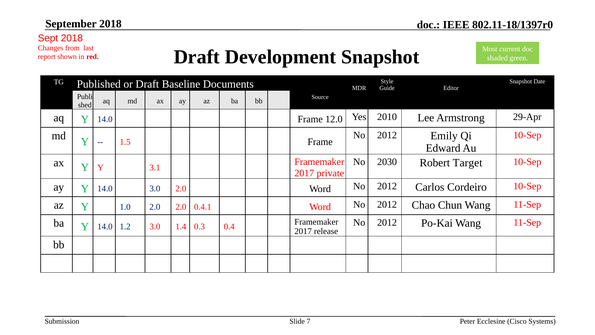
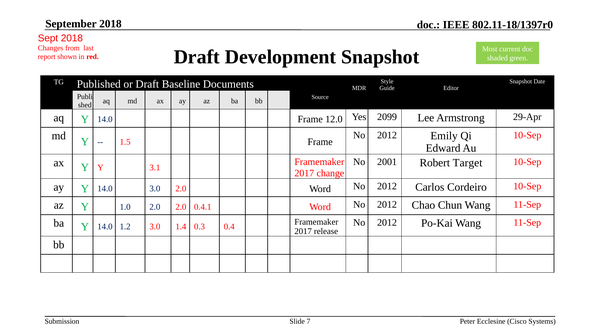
2010: 2010 -> 2099
2030: 2030 -> 2001
private: private -> change
